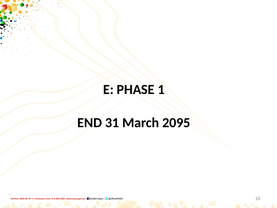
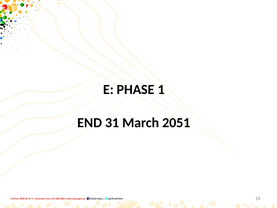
2095: 2095 -> 2051
